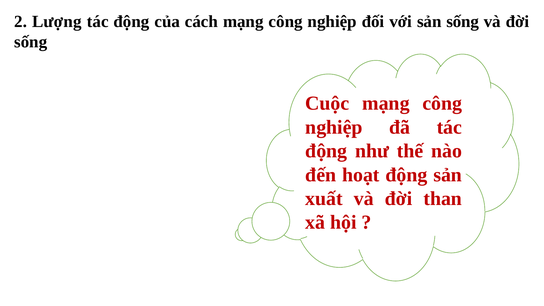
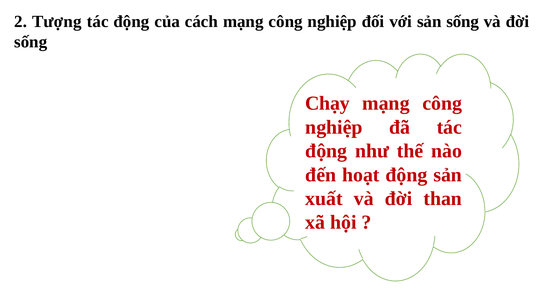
Lượng: Lượng -> Tượng
Cuộc: Cuộc -> Chạy
